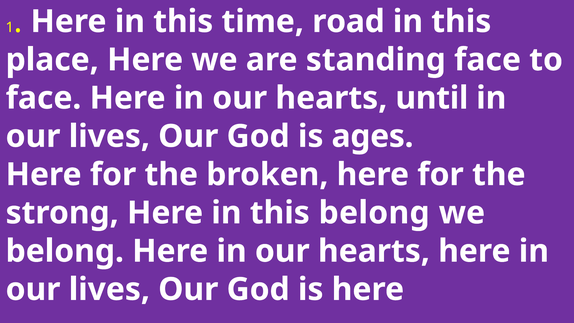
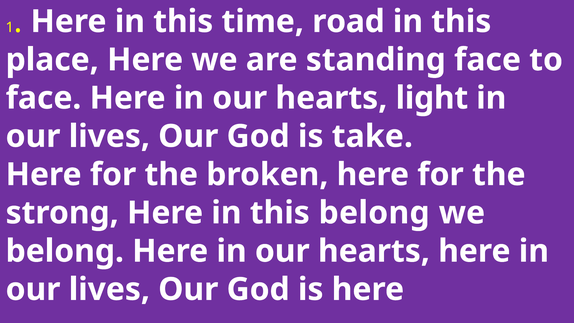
until: until -> light
ages: ages -> take
